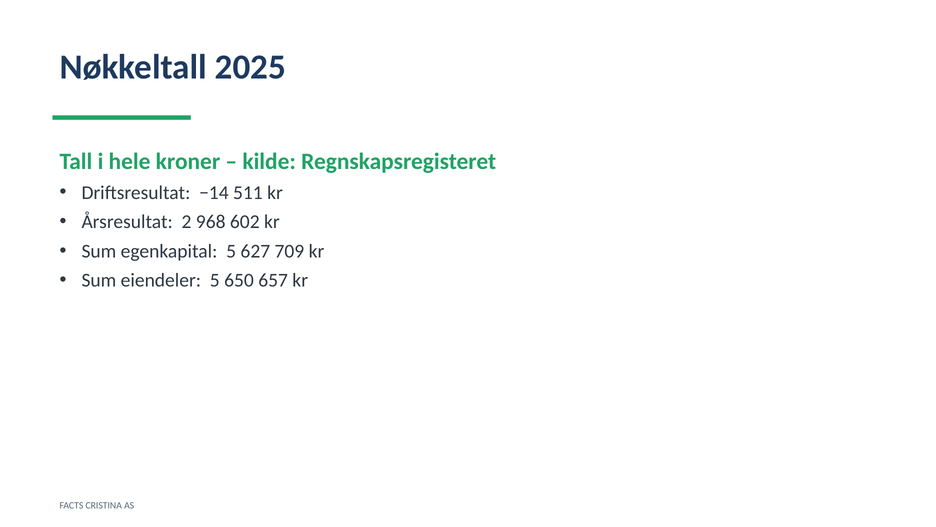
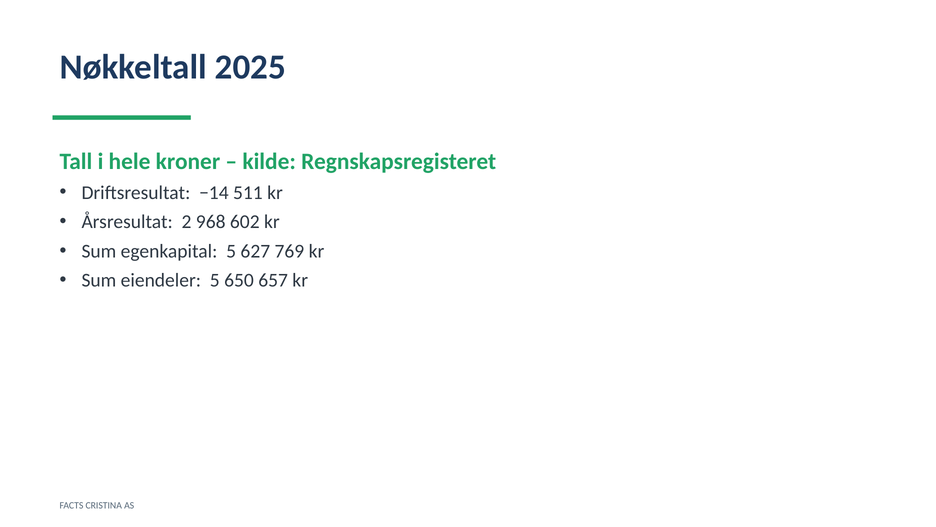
709: 709 -> 769
